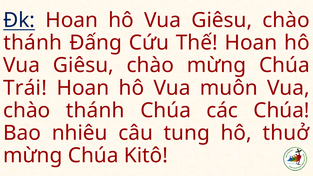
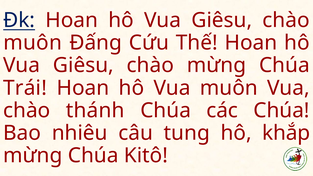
thánh at (33, 43): thánh -> muôn
thuở: thuở -> khắp
